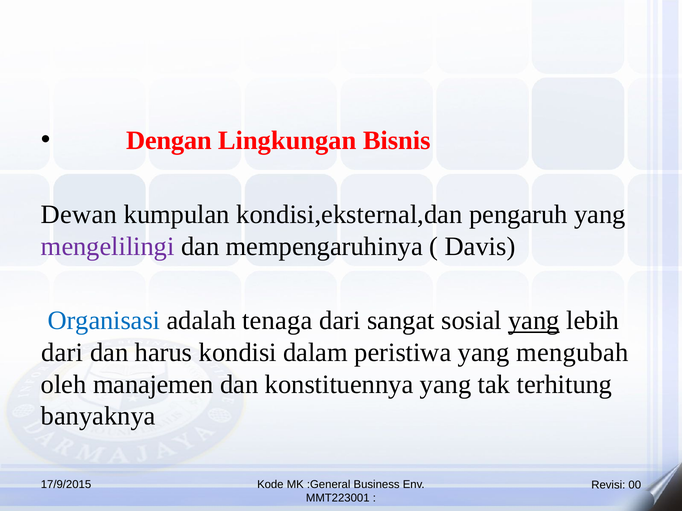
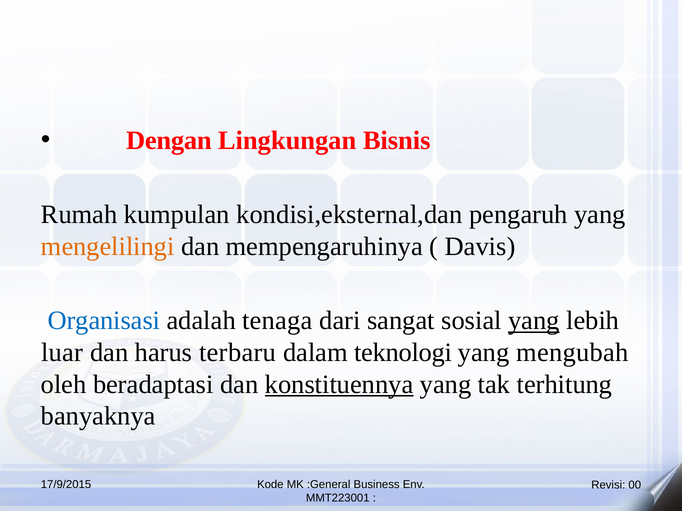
Dewan: Dewan -> Rumah
mengelilingi colour: purple -> orange
dari at (62, 353): dari -> luar
kondisi: kondisi -> terbaru
peristiwa: peristiwa -> teknologi
manajemen: manajemen -> beradaptasi
konstituennya underline: none -> present
